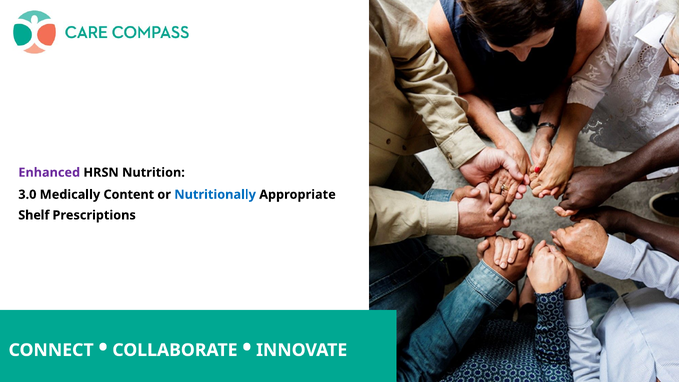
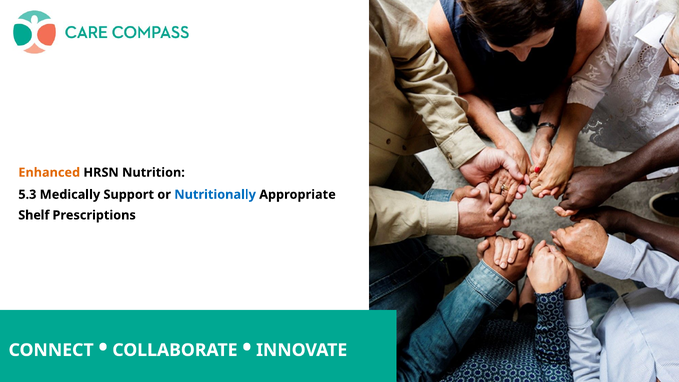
Enhanced colour: purple -> orange
3.0: 3.0 -> 5.3
Content: Content -> Support
